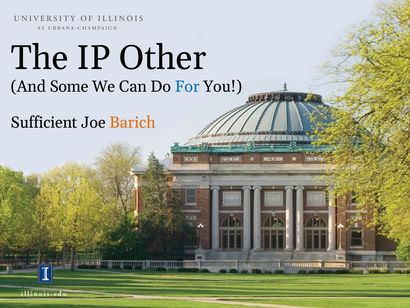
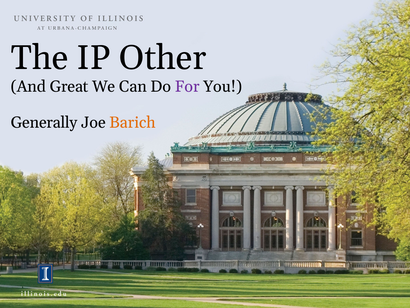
Some: Some -> Great
For colour: blue -> purple
Sufficient: Sufficient -> Generally
